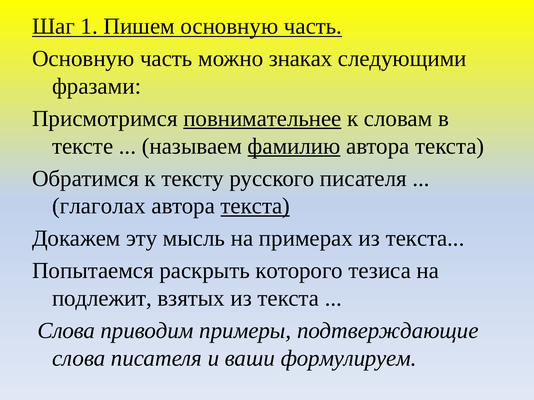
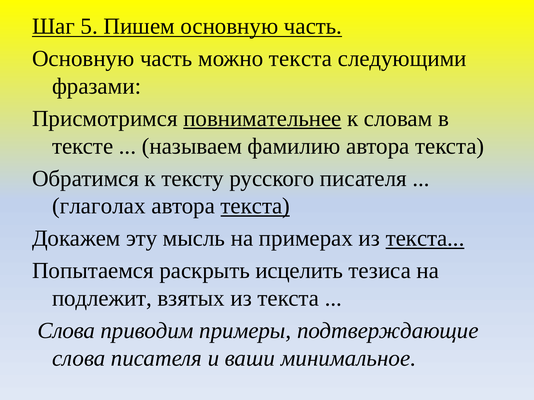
1: 1 -> 5
можно знаках: знаках -> текста
фамилию underline: present -> none
текста at (425, 239) underline: none -> present
которого: которого -> исцелить
формулируем: формулируем -> минимальное
